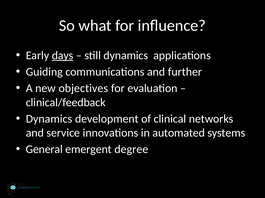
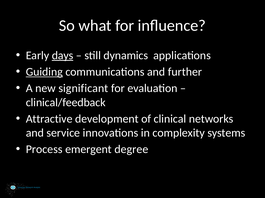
Guiding underline: none -> present
objectives: objectives -> significant
Dynamics at (49, 119): Dynamics -> Attractive
automated: automated -> complexity
General: General -> Process
